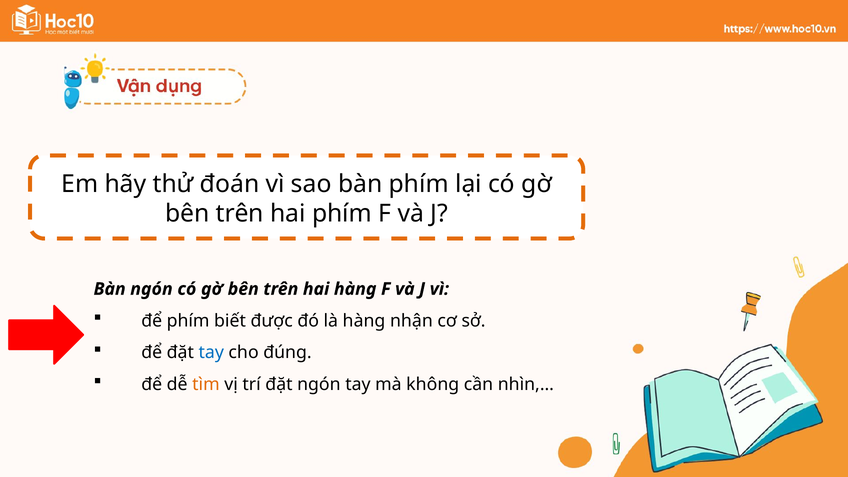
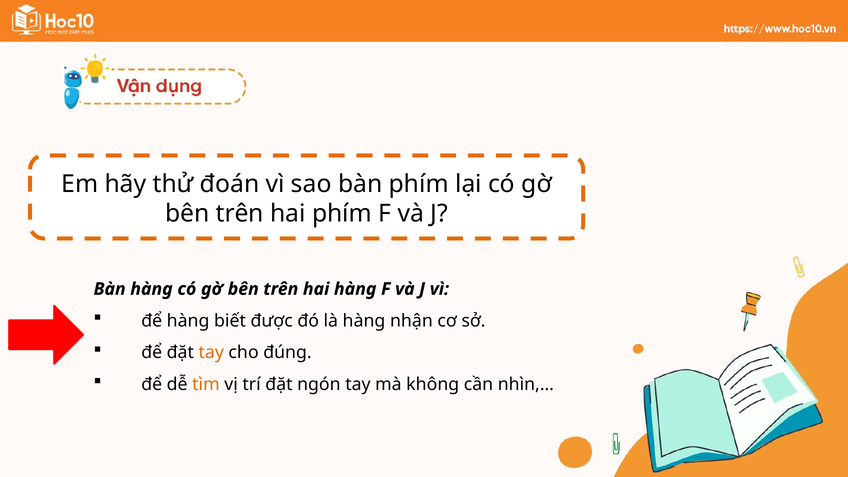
Bàn ngón: ngón -> hàng
để phím: phím -> hàng
tay at (211, 353) colour: blue -> orange
